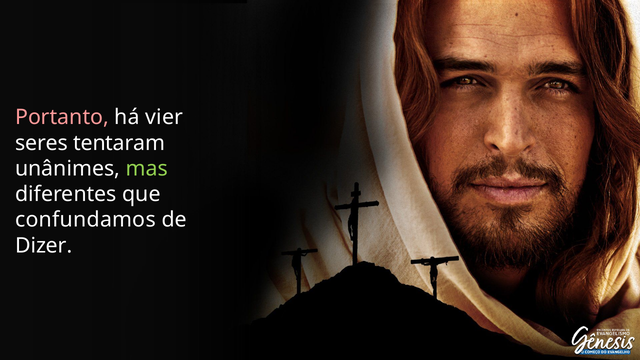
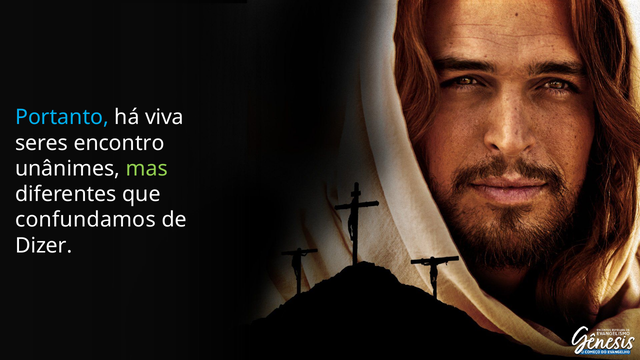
Portanto colour: pink -> light blue
vier: vier -> viva
tentaram: tentaram -> encontro
